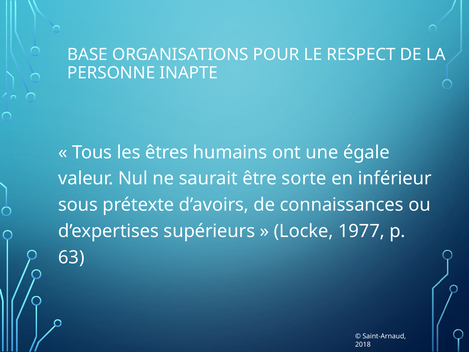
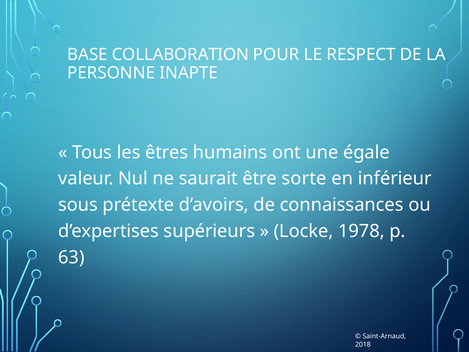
ORGANISATIONS: ORGANISATIONS -> COLLABORATION
1977: 1977 -> 1978
